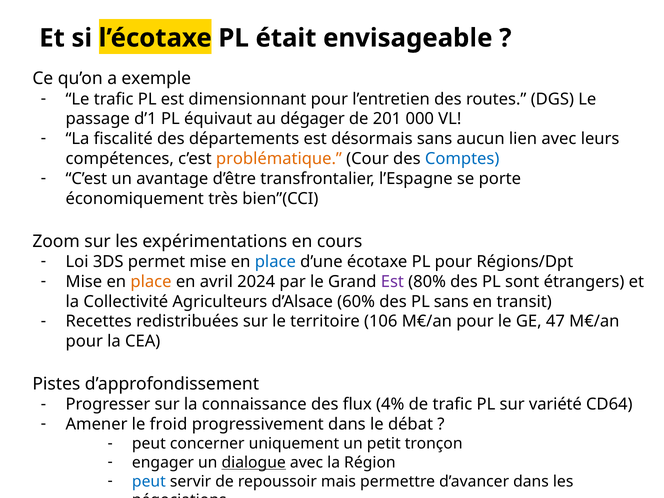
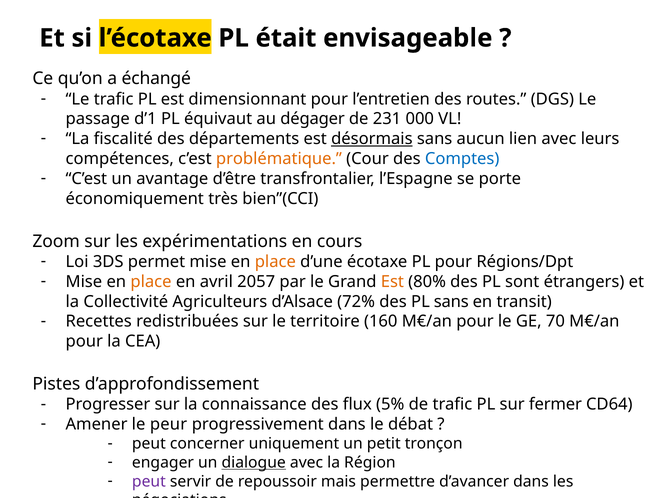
exemple: exemple -> échangé
201: 201 -> 231
désormais underline: none -> present
place at (275, 262) colour: blue -> orange
2024: 2024 -> 2057
Est at (392, 282) colour: purple -> orange
60%: 60% -> 72%
106: 106 -> 160
47: 47 -> 70
4%: 4% -> 5%
variété: variété -> fermer
froid: froid -> peur
peut at (149, 481) colour: blue -> purple
